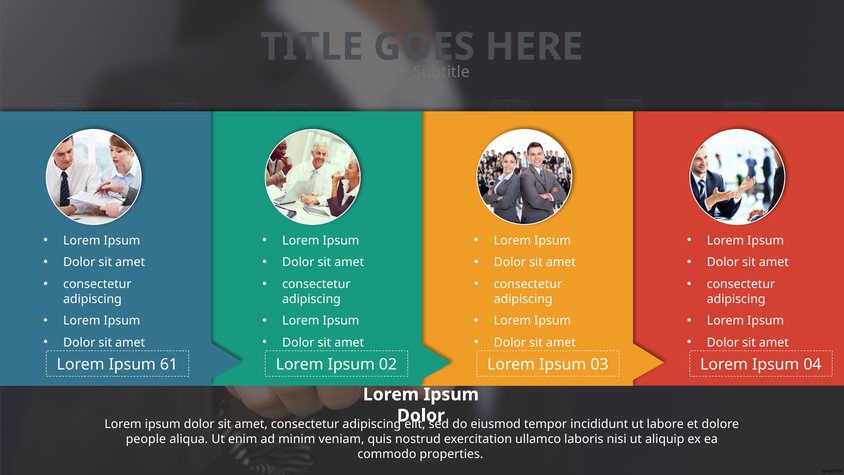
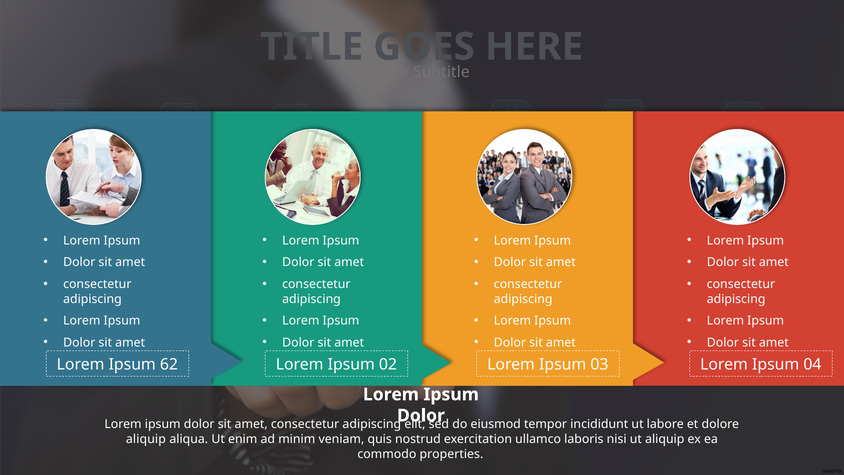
61: 61 -> 62
people at (146, 439): people -> aliquip
